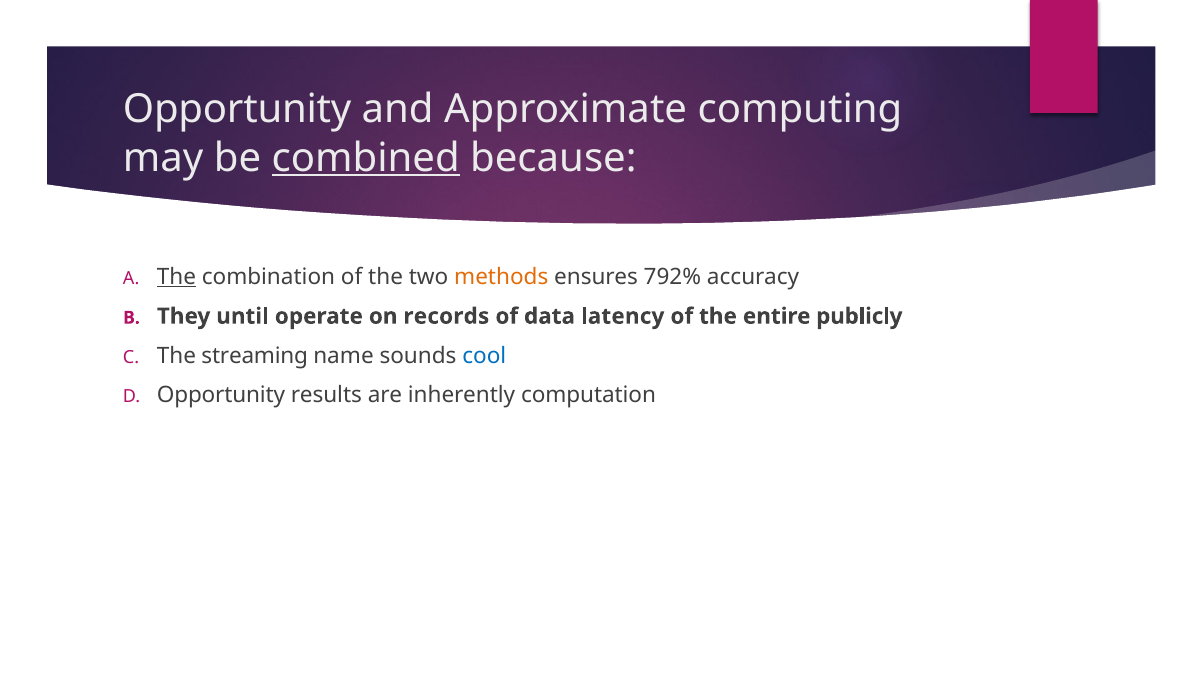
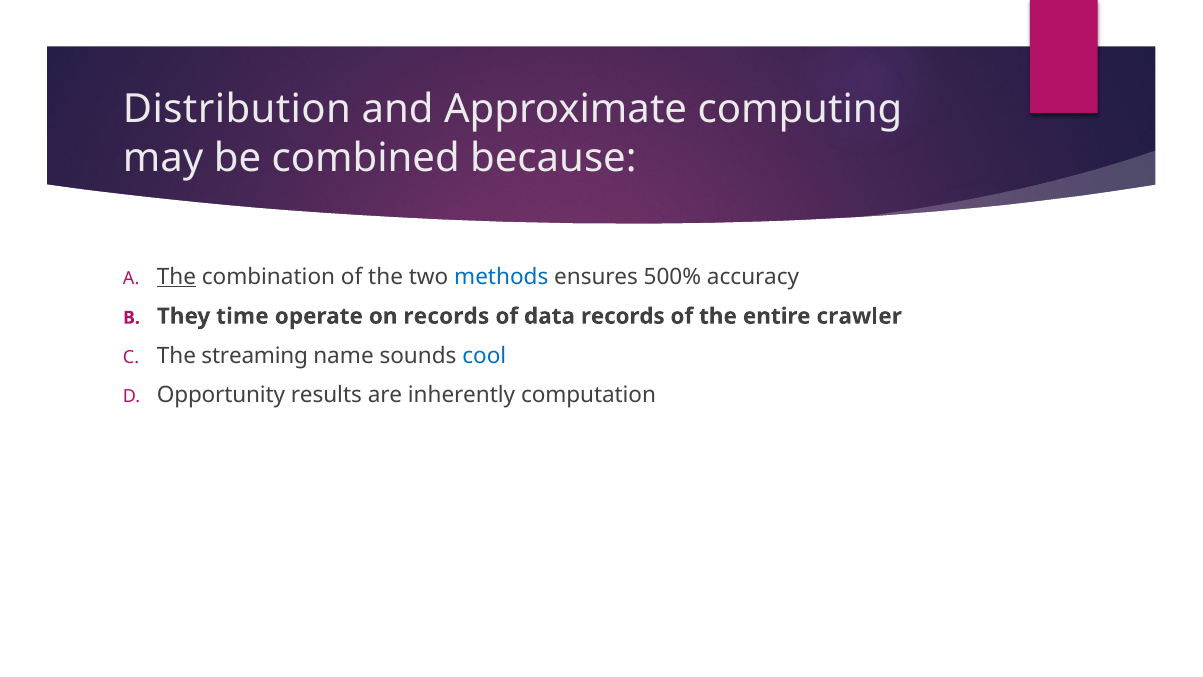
Opportunity at (237, 110): Opportunity -> Distribution
combined underline: present -> none
methods colour: orange -> blue
792%: 792% -> 500%
until: until -> time
data latency: latency -> records
publicly: publicly -> crawler
